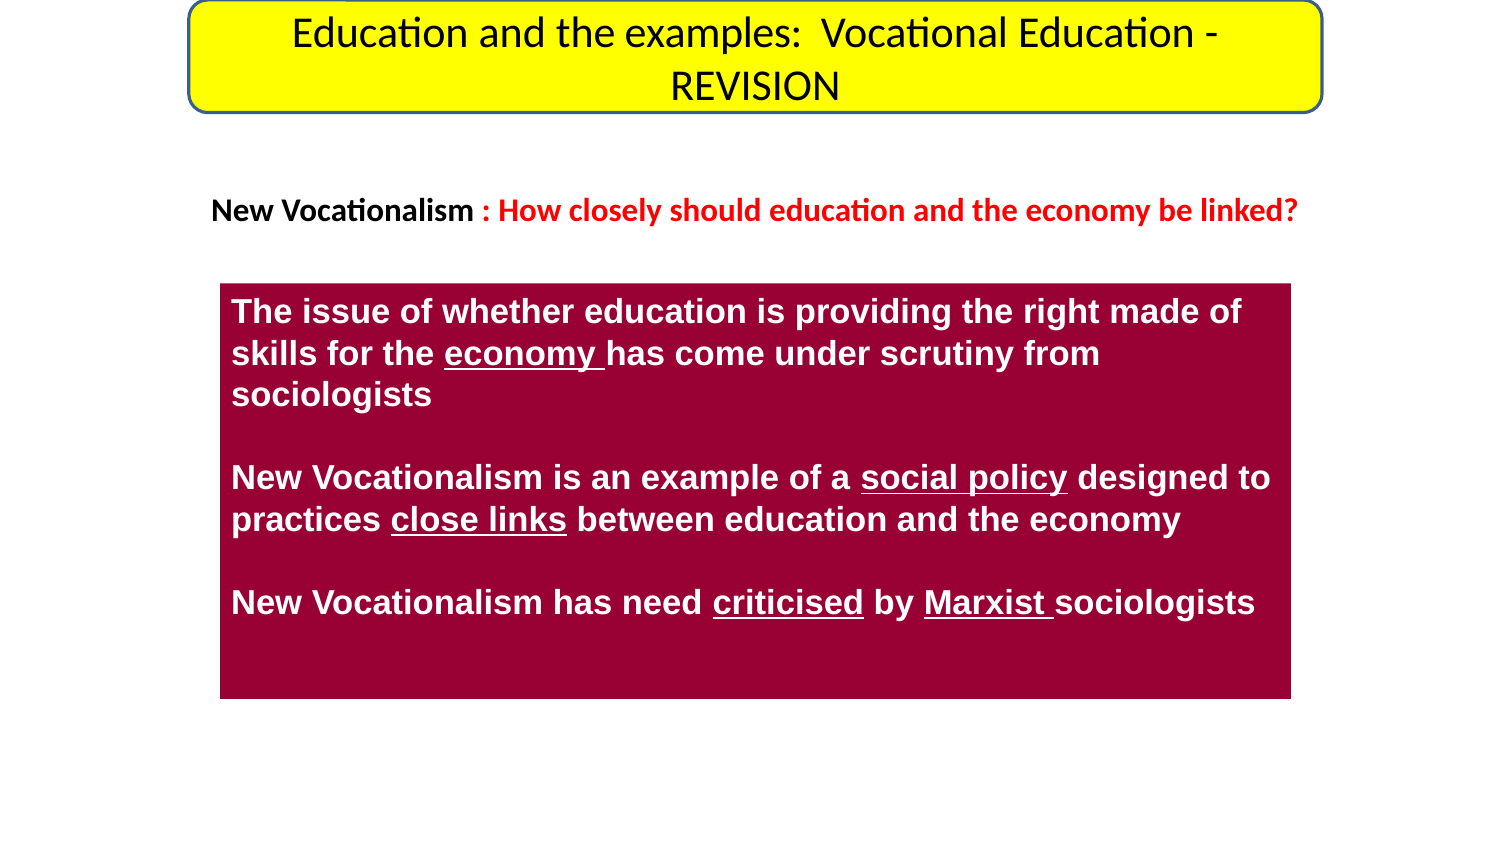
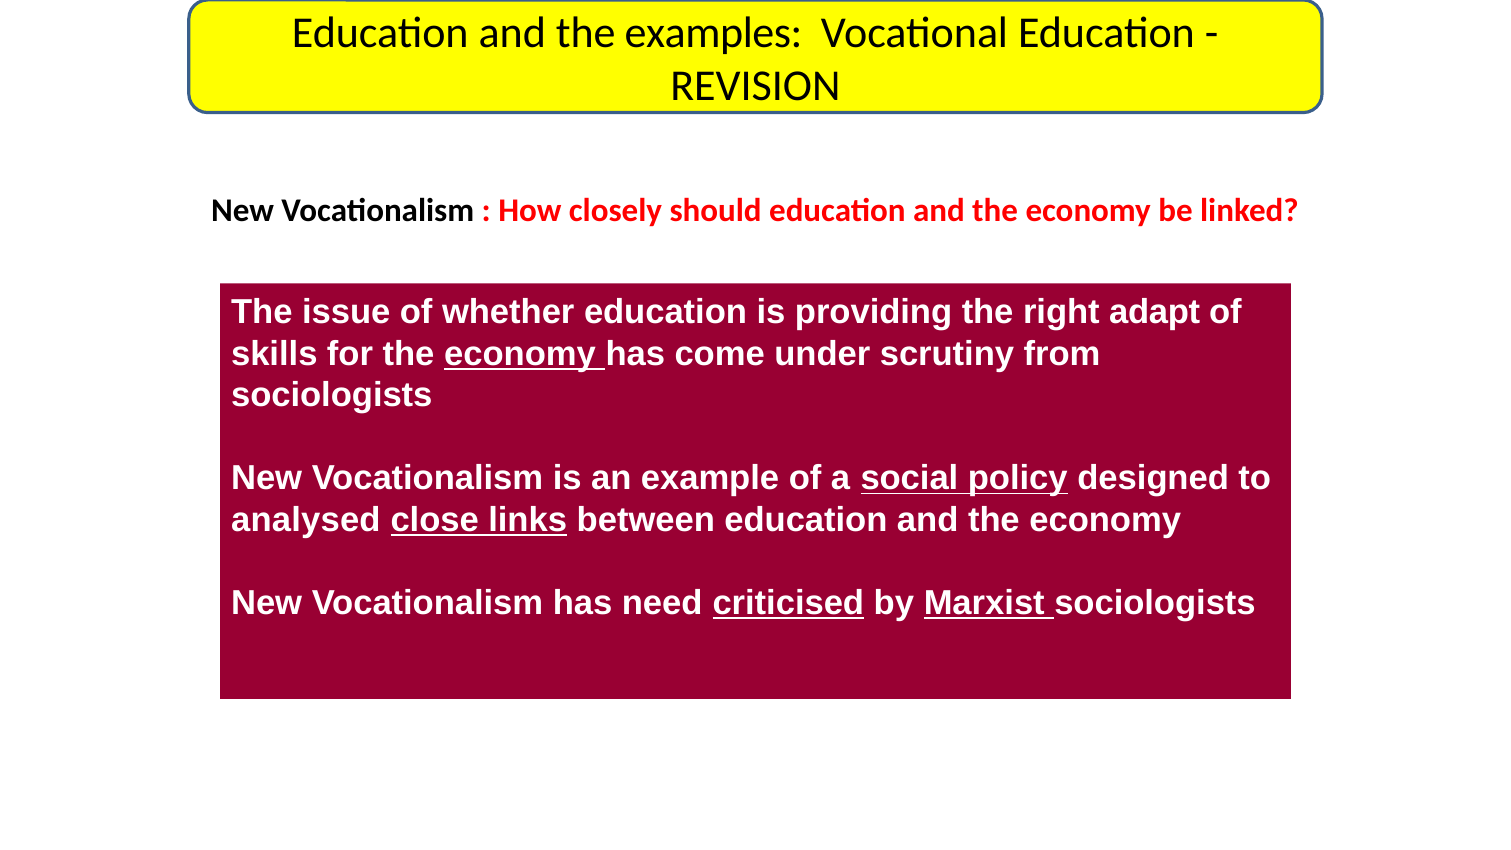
made: made -> adapt
practices: practices -> analysed
